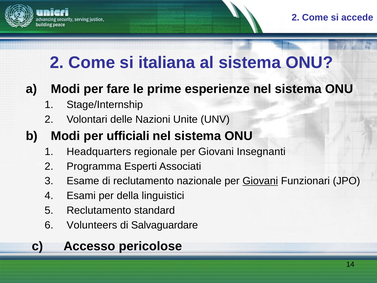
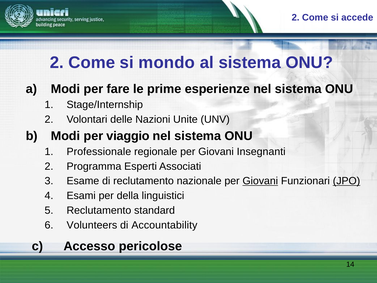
italiana: italiana -> mondo
ufficiali: ufficiali -> viaggio
Headquarters: Headquarters -> Professionale
JPO underline: none -> present
Salvaguardare: Salvaguardare -> Accountability
